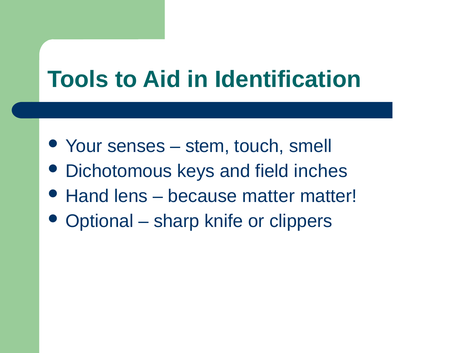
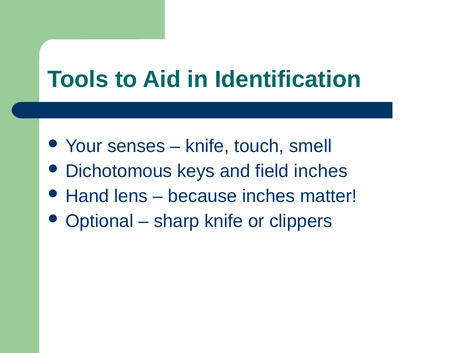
stem at (207, 146): stem -> knife
because matter: matter -> inches
